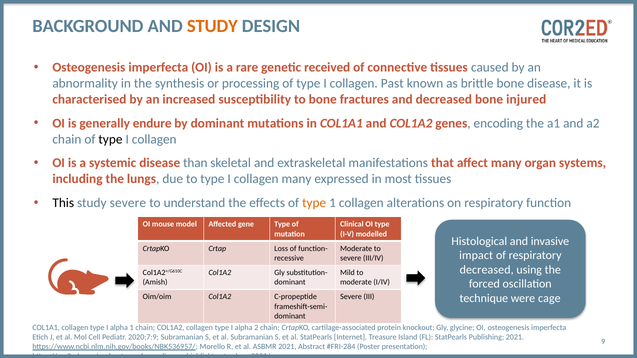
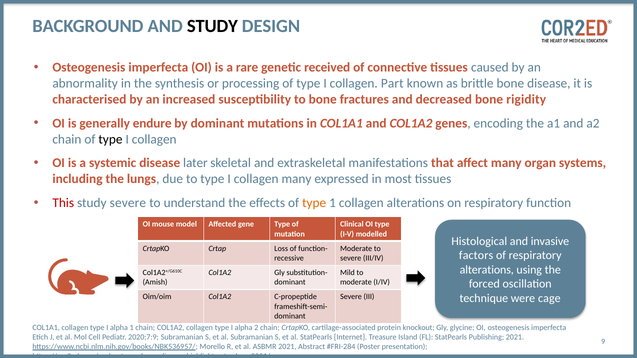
STUDY at (212, 26) colour: orange -> black
Past: Past -> Part
injured: injured -> rigidity
than: than -> later
This colour: black -> red
impact: impact -> factors
decreased at (487, 270): decreased -> alterations
